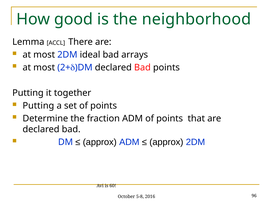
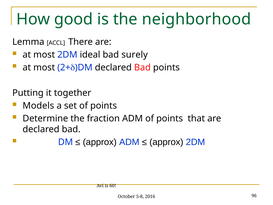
arrays: arrays -> surely
Putting at (38, 106): Putting -> Models
